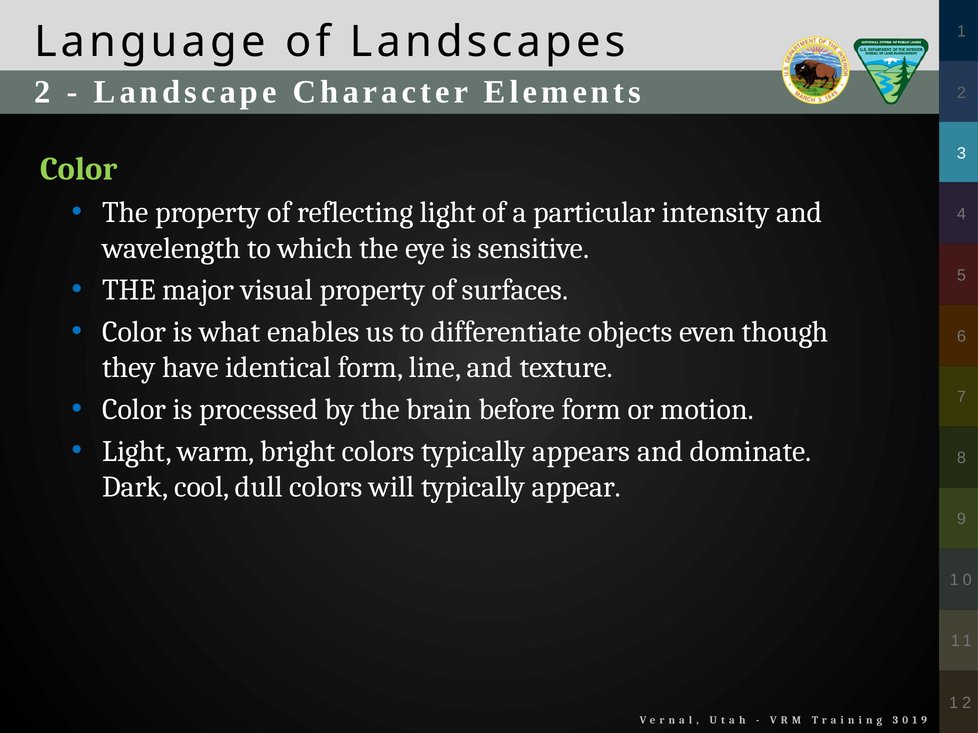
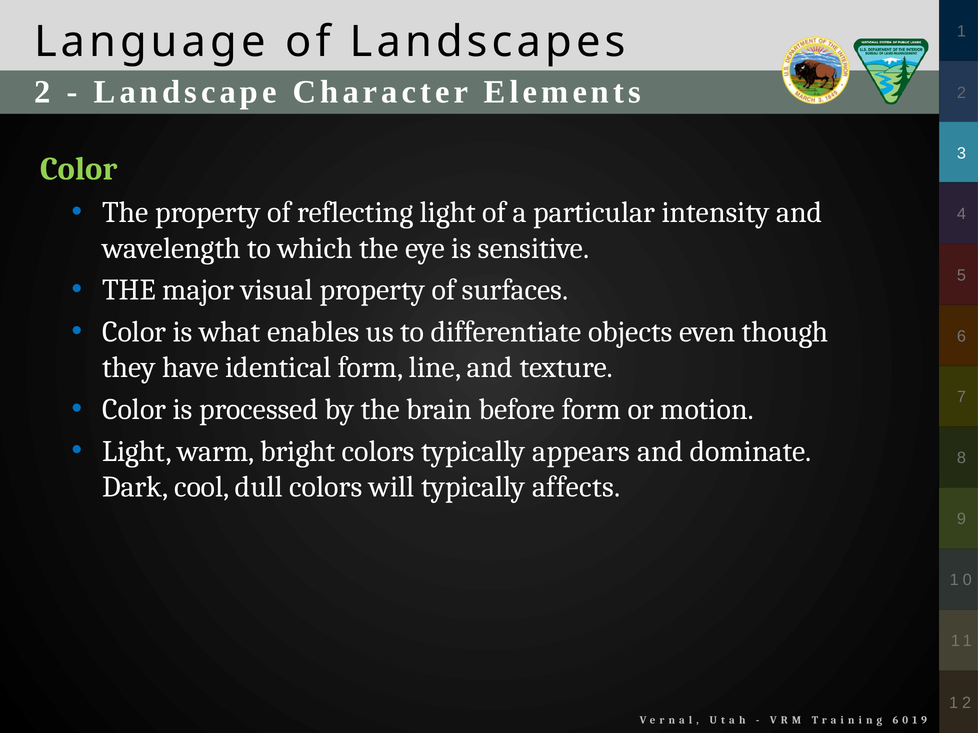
appear: appear -> affects
3 at (895, 720): 3 -> 6
